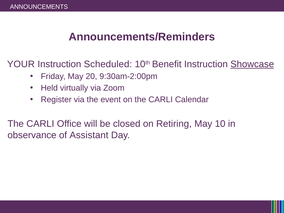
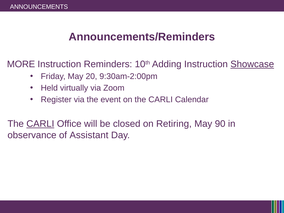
YOUR: YOUR -> MORE
Scheduled: Scheduled -> Reminders
Benefit: Benefit -> Adding
CARLI at (40, 124) underline: none -> present
10: 10 -> 90
